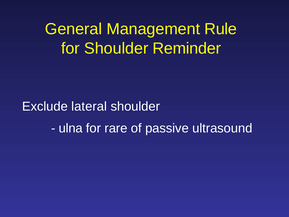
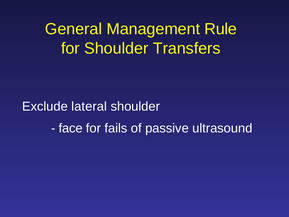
Reminder: Reminder -> Transfers
ulna: ulna -> face
rare: rare -> fails
